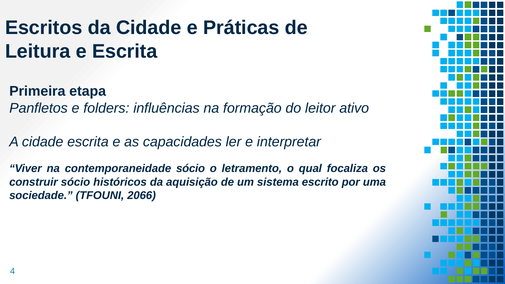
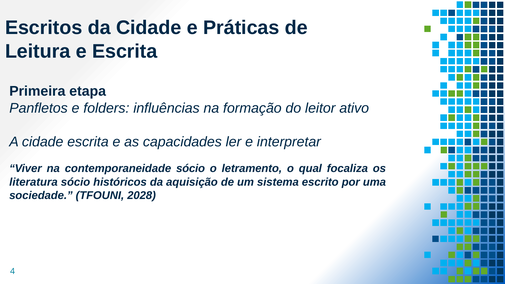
construir: construir -> literatura
2066: 2066 -> 2028
